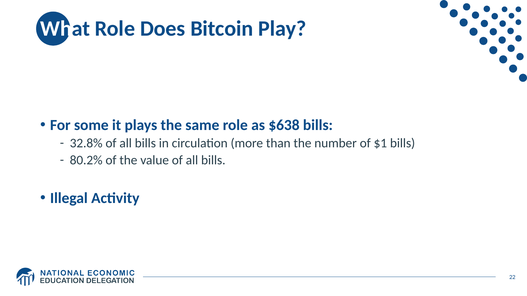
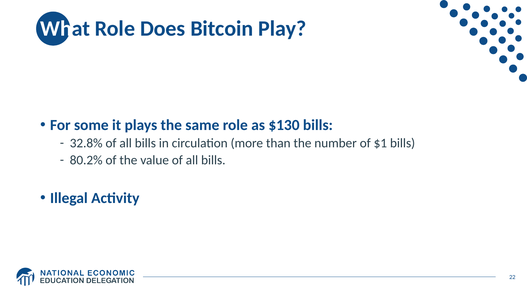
$638: $638 -> $130
